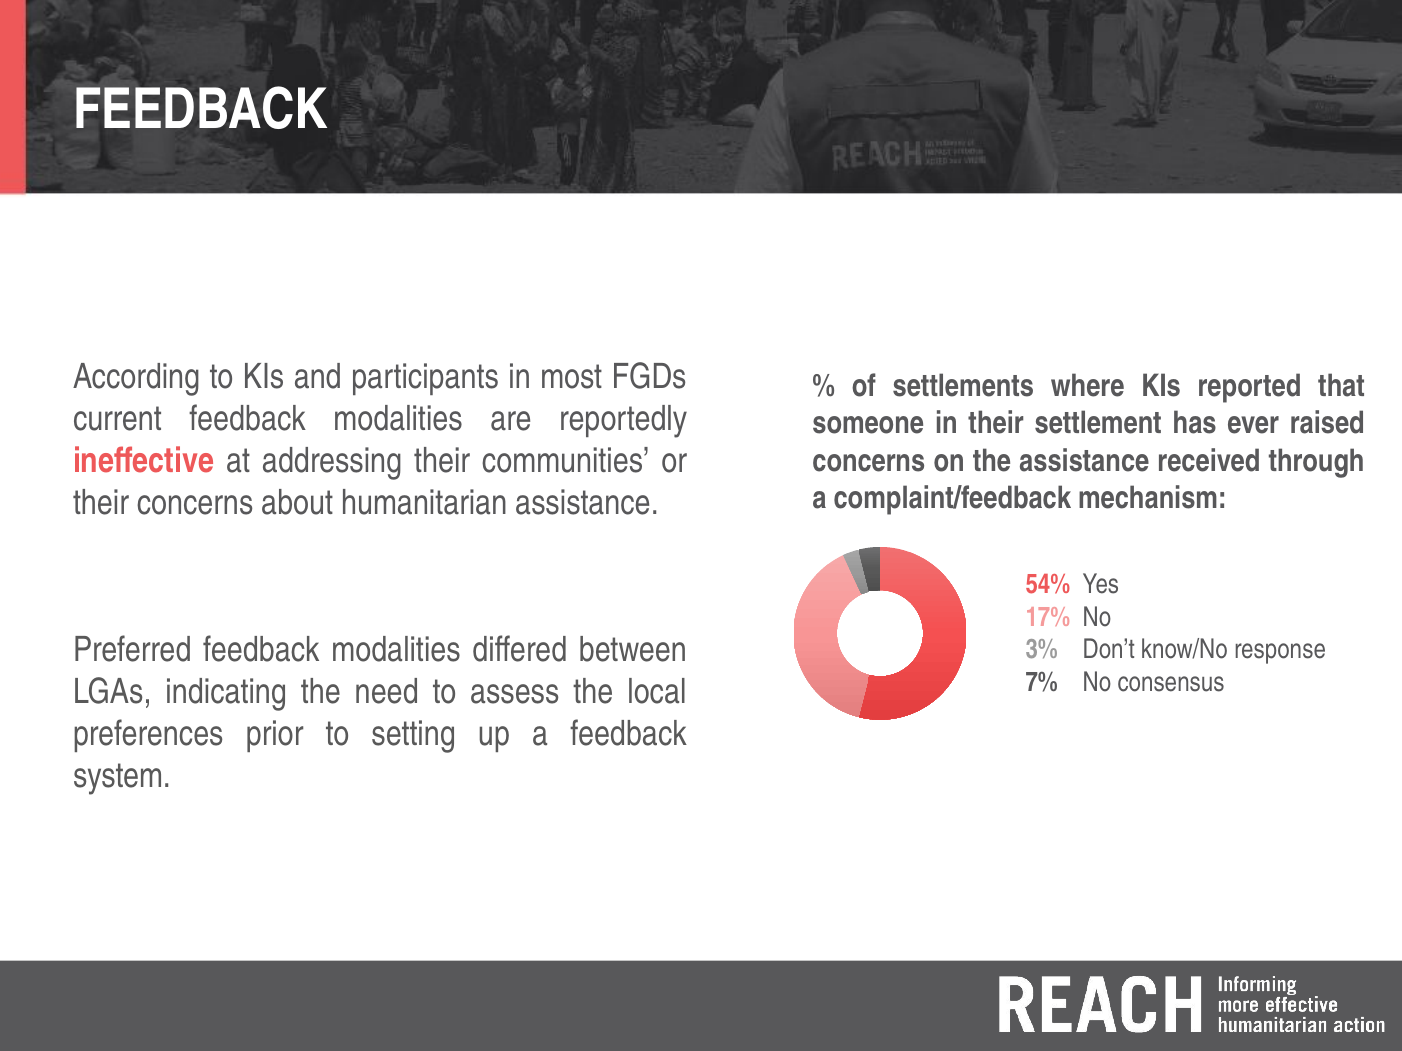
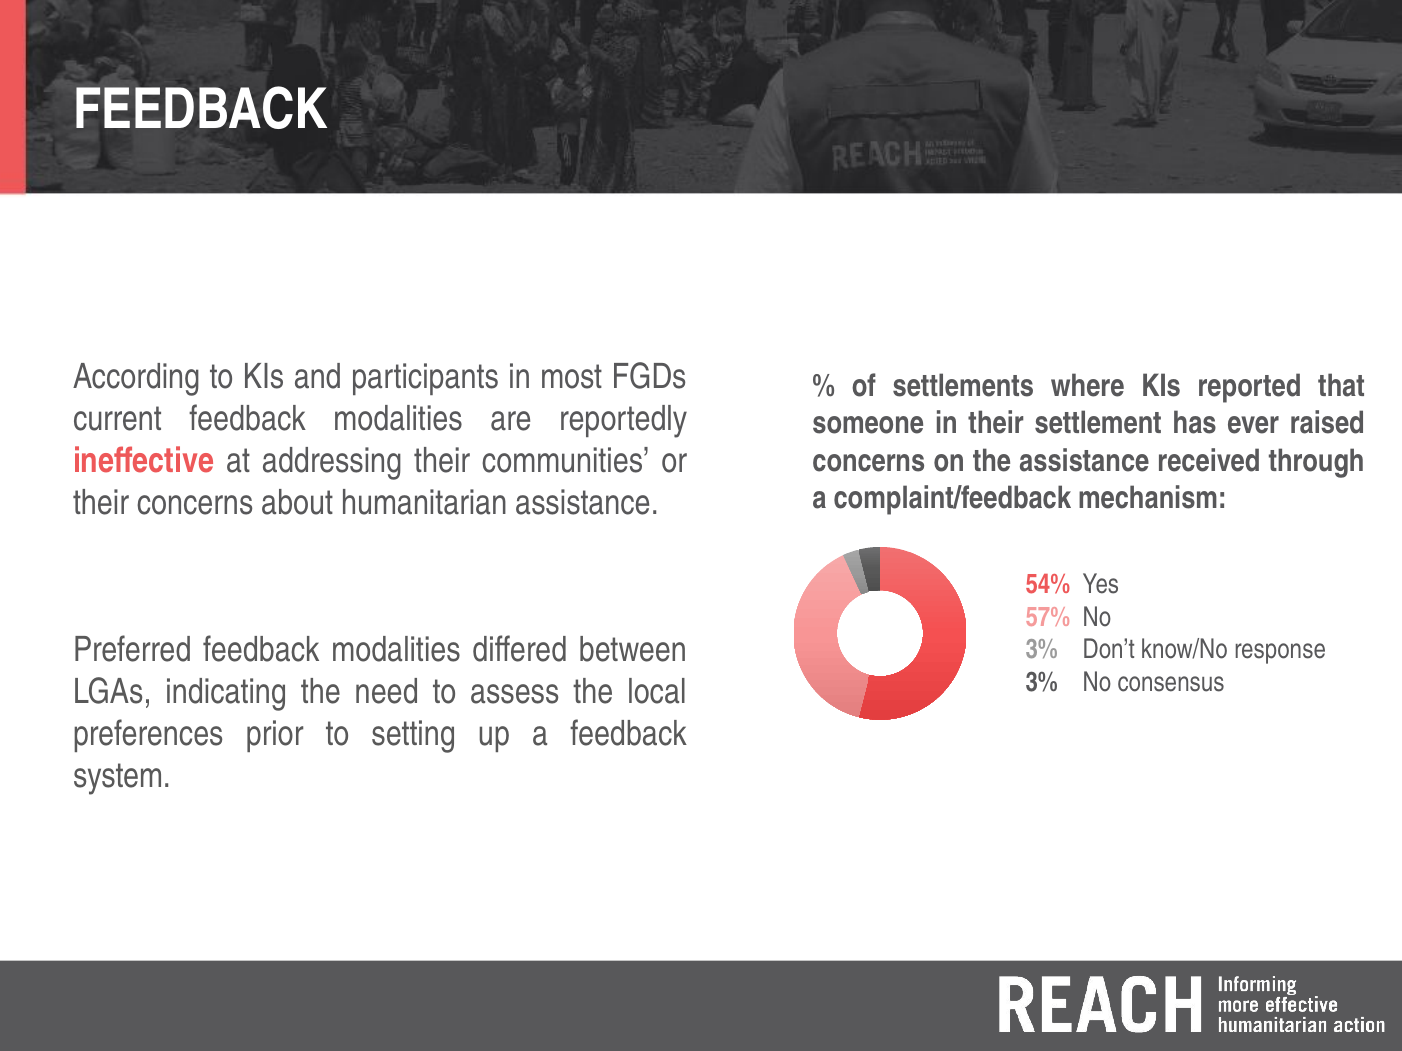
17%: 17% -> 57%
7% at (1042, 683): 7% -> 3%
